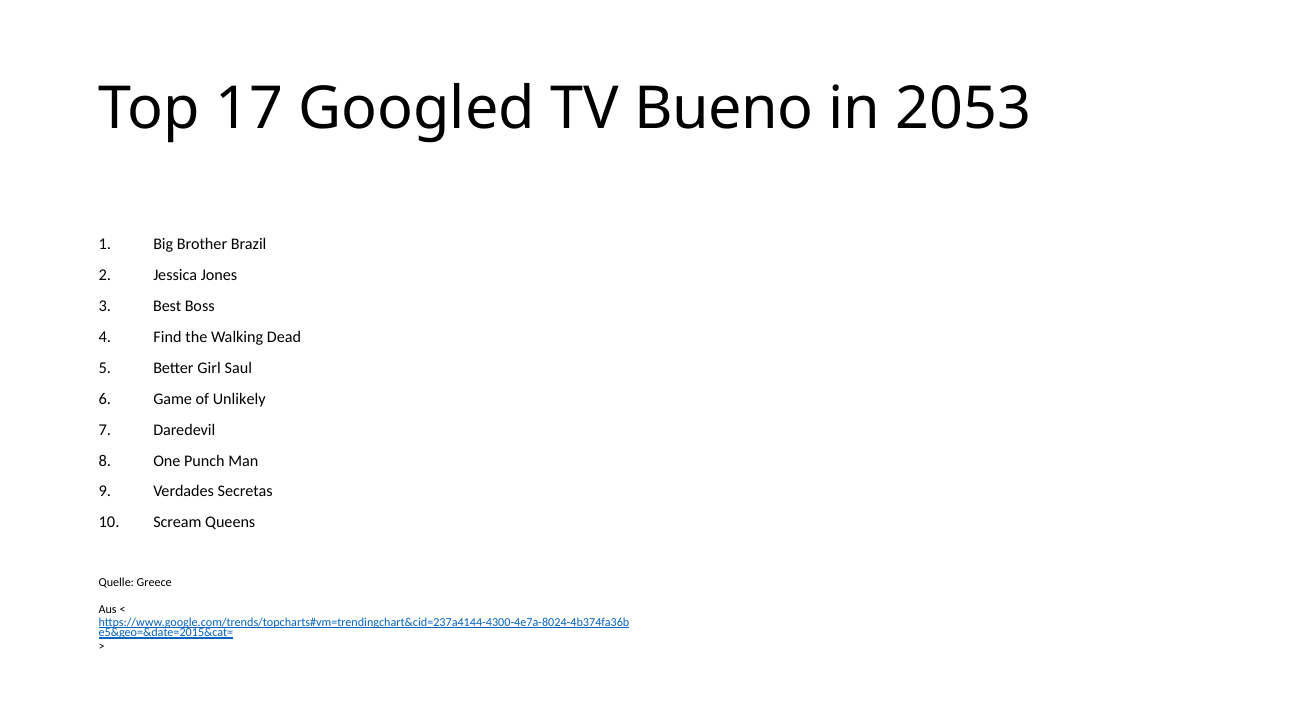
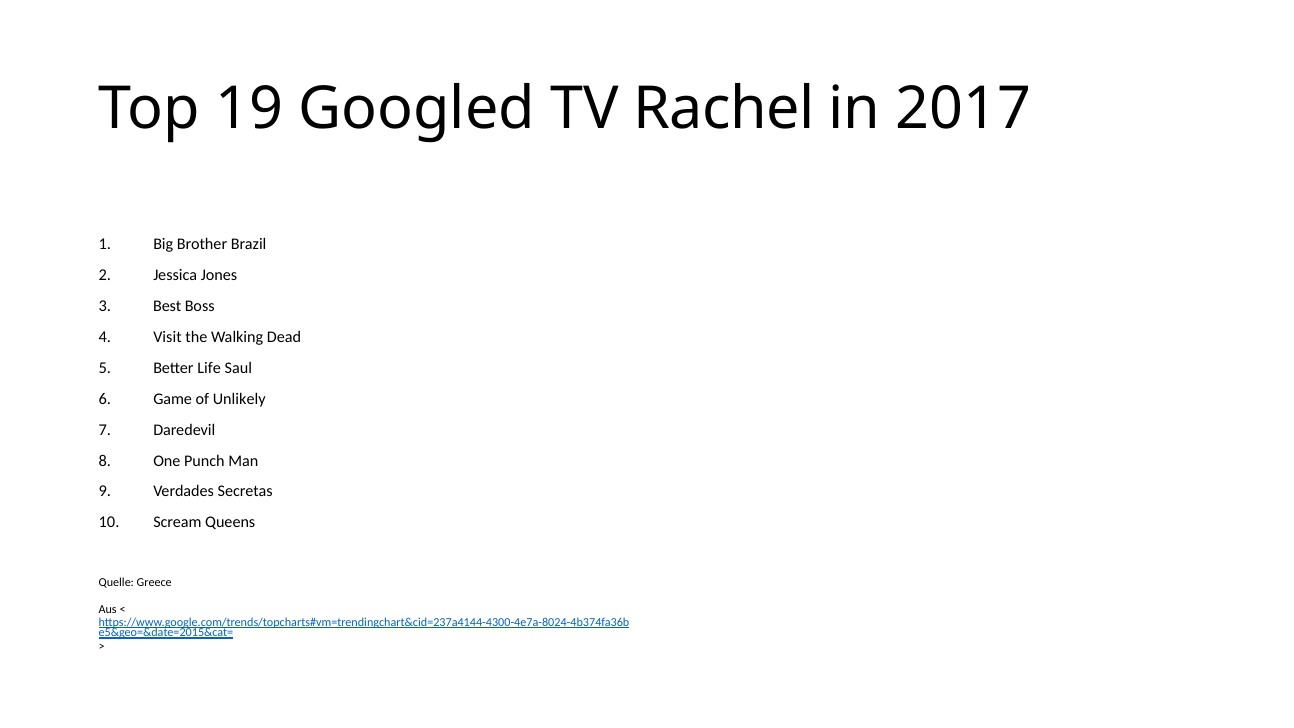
17: 17 -> 19
Bueno: Bueno -> Rachel
2053: 2053 -> 2017
Find: Find -> Visit
Girl: Girl -> Life
